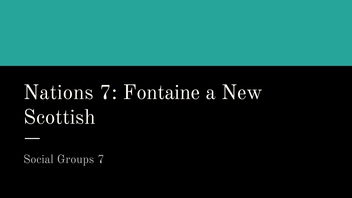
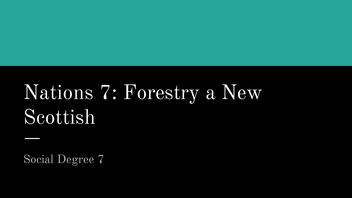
Fontaine: Fontaine -> Forestry
Groups: Groups -> Degree
